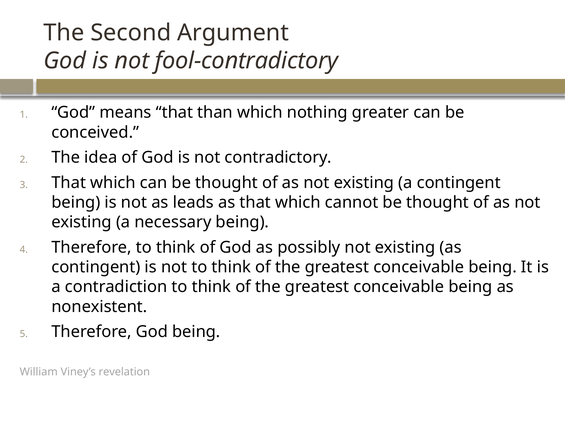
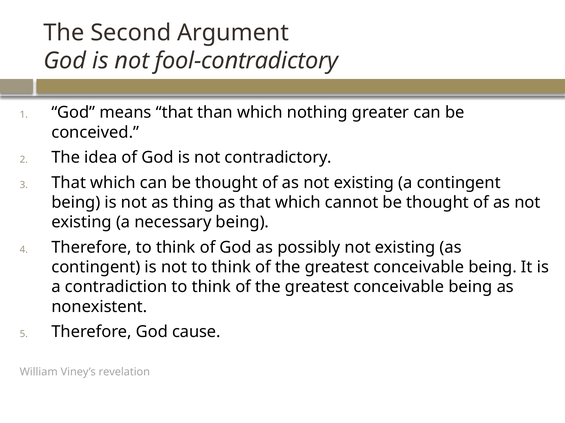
leads: leads -> thing
God being: being -> cause
